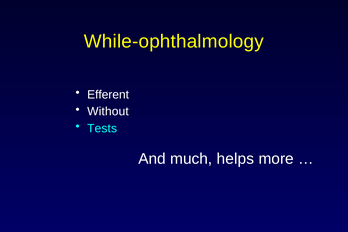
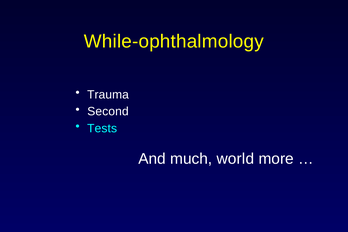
Efferent: Efferent -> Trauma
Without: Without -> Second
helps: helps -> world
